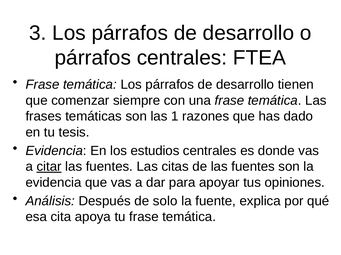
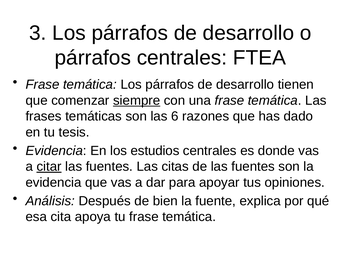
siempre underline: none -> present
1: 1 -> 6
solo: solo -> bien
